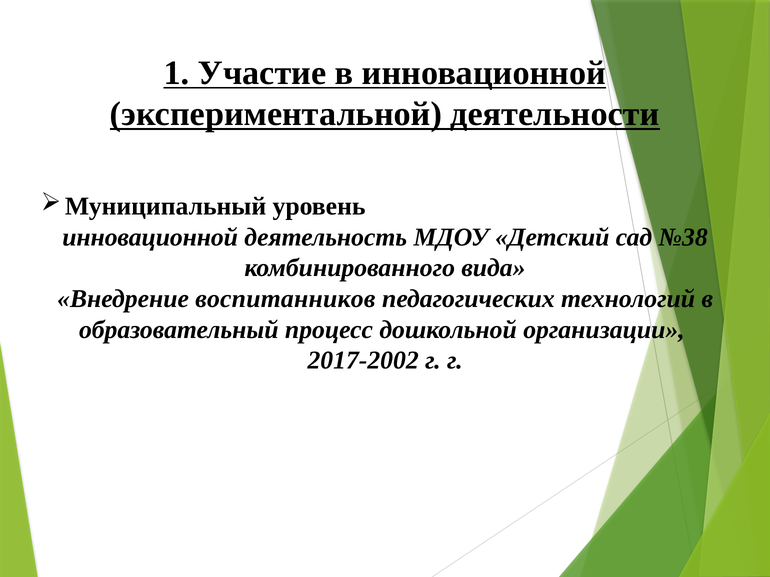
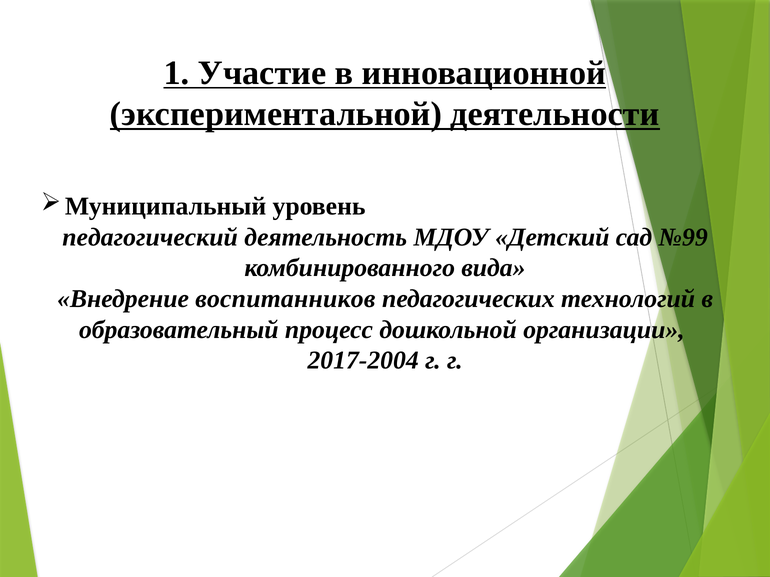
инновационной at (150, 237): инновационной -> педагогический
№38: №38 -> №99
2017-2002: 2017-2002 -> 2017-2004
